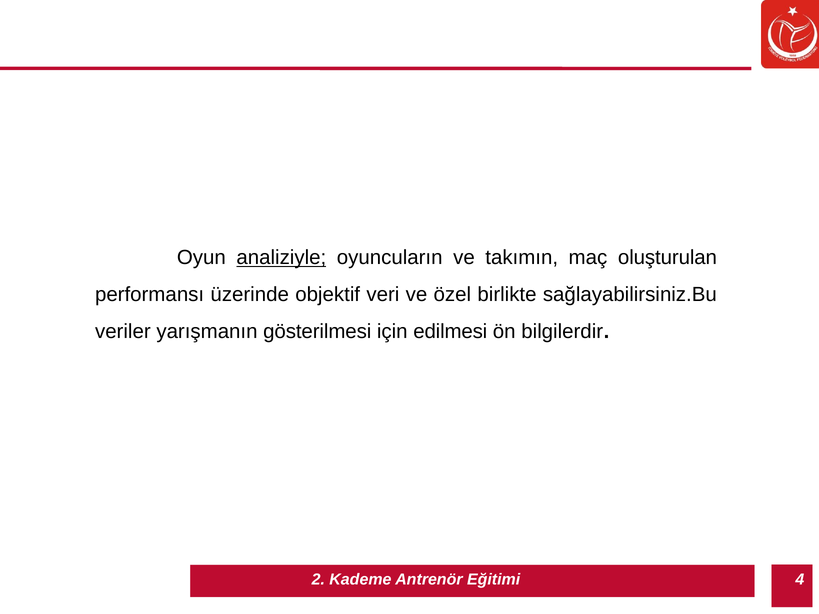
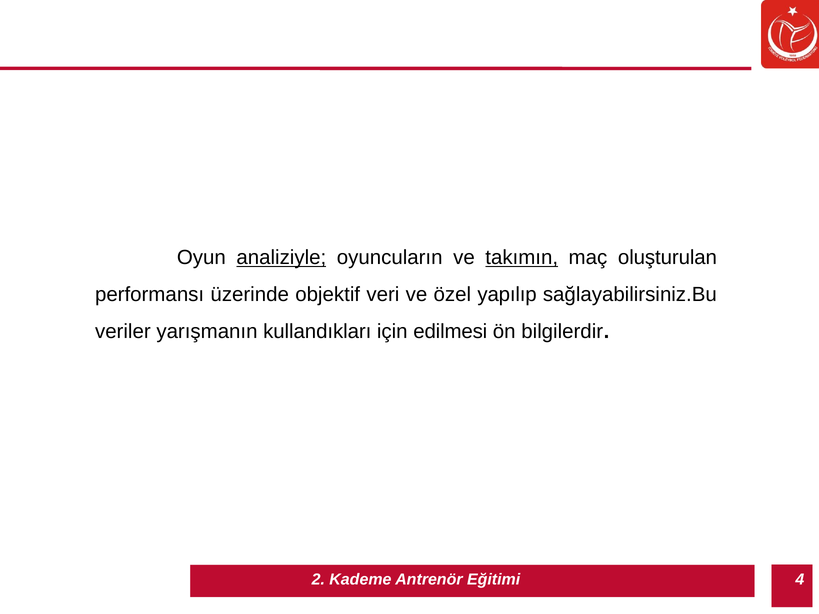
takımın underline: none -> present
birlikte: birlikte -> yapılıp
gösterilmesi: gösterilmesi -> kullandıkları
